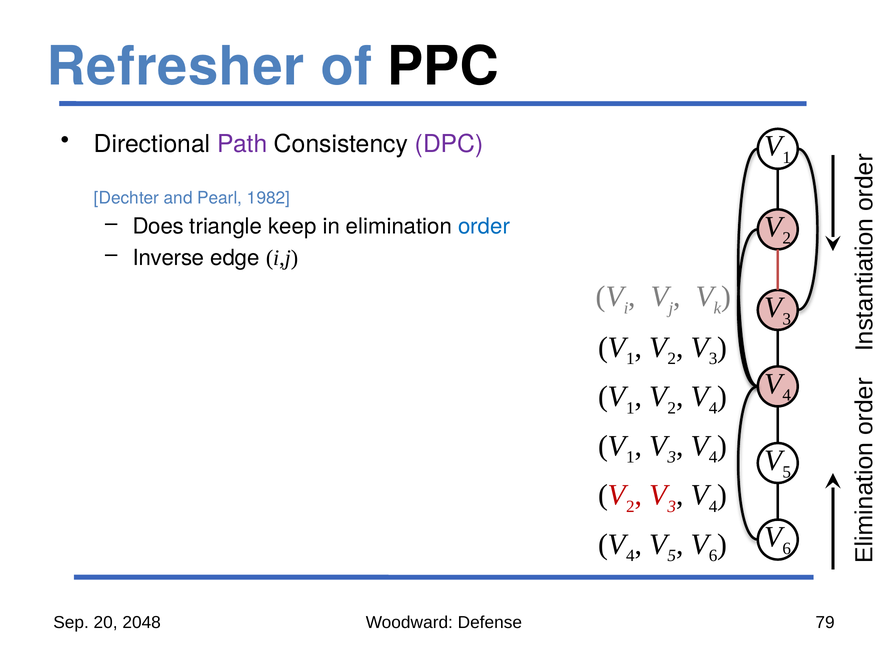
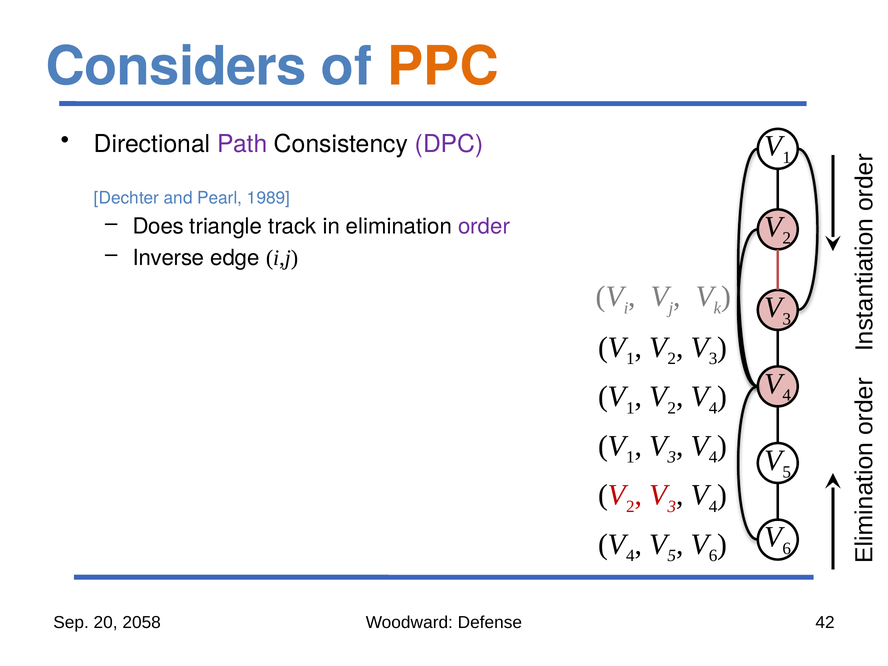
Refresher: Refresher -> Considers
PPC colour: black -> orange
1982: 1982 -> 1989
keep: keep -> track
order colour: blue -> purple
2048: 2048 -> 2058
79: 79 -> 42
